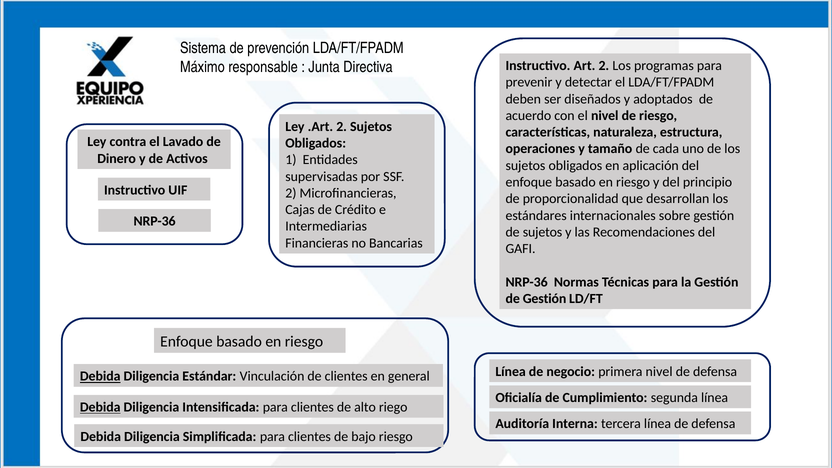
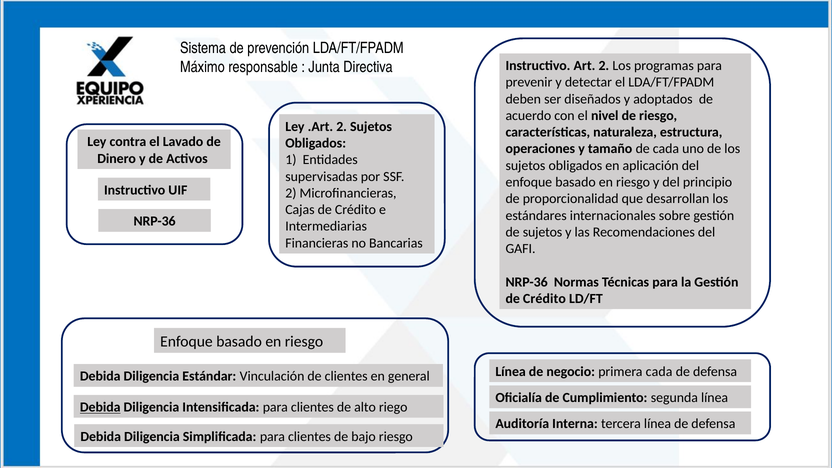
Gestión at (545, 299): Gestión -> Crédito
primera nivel: nivel -> cada
Debida at (100, 376) underline: present -> none
